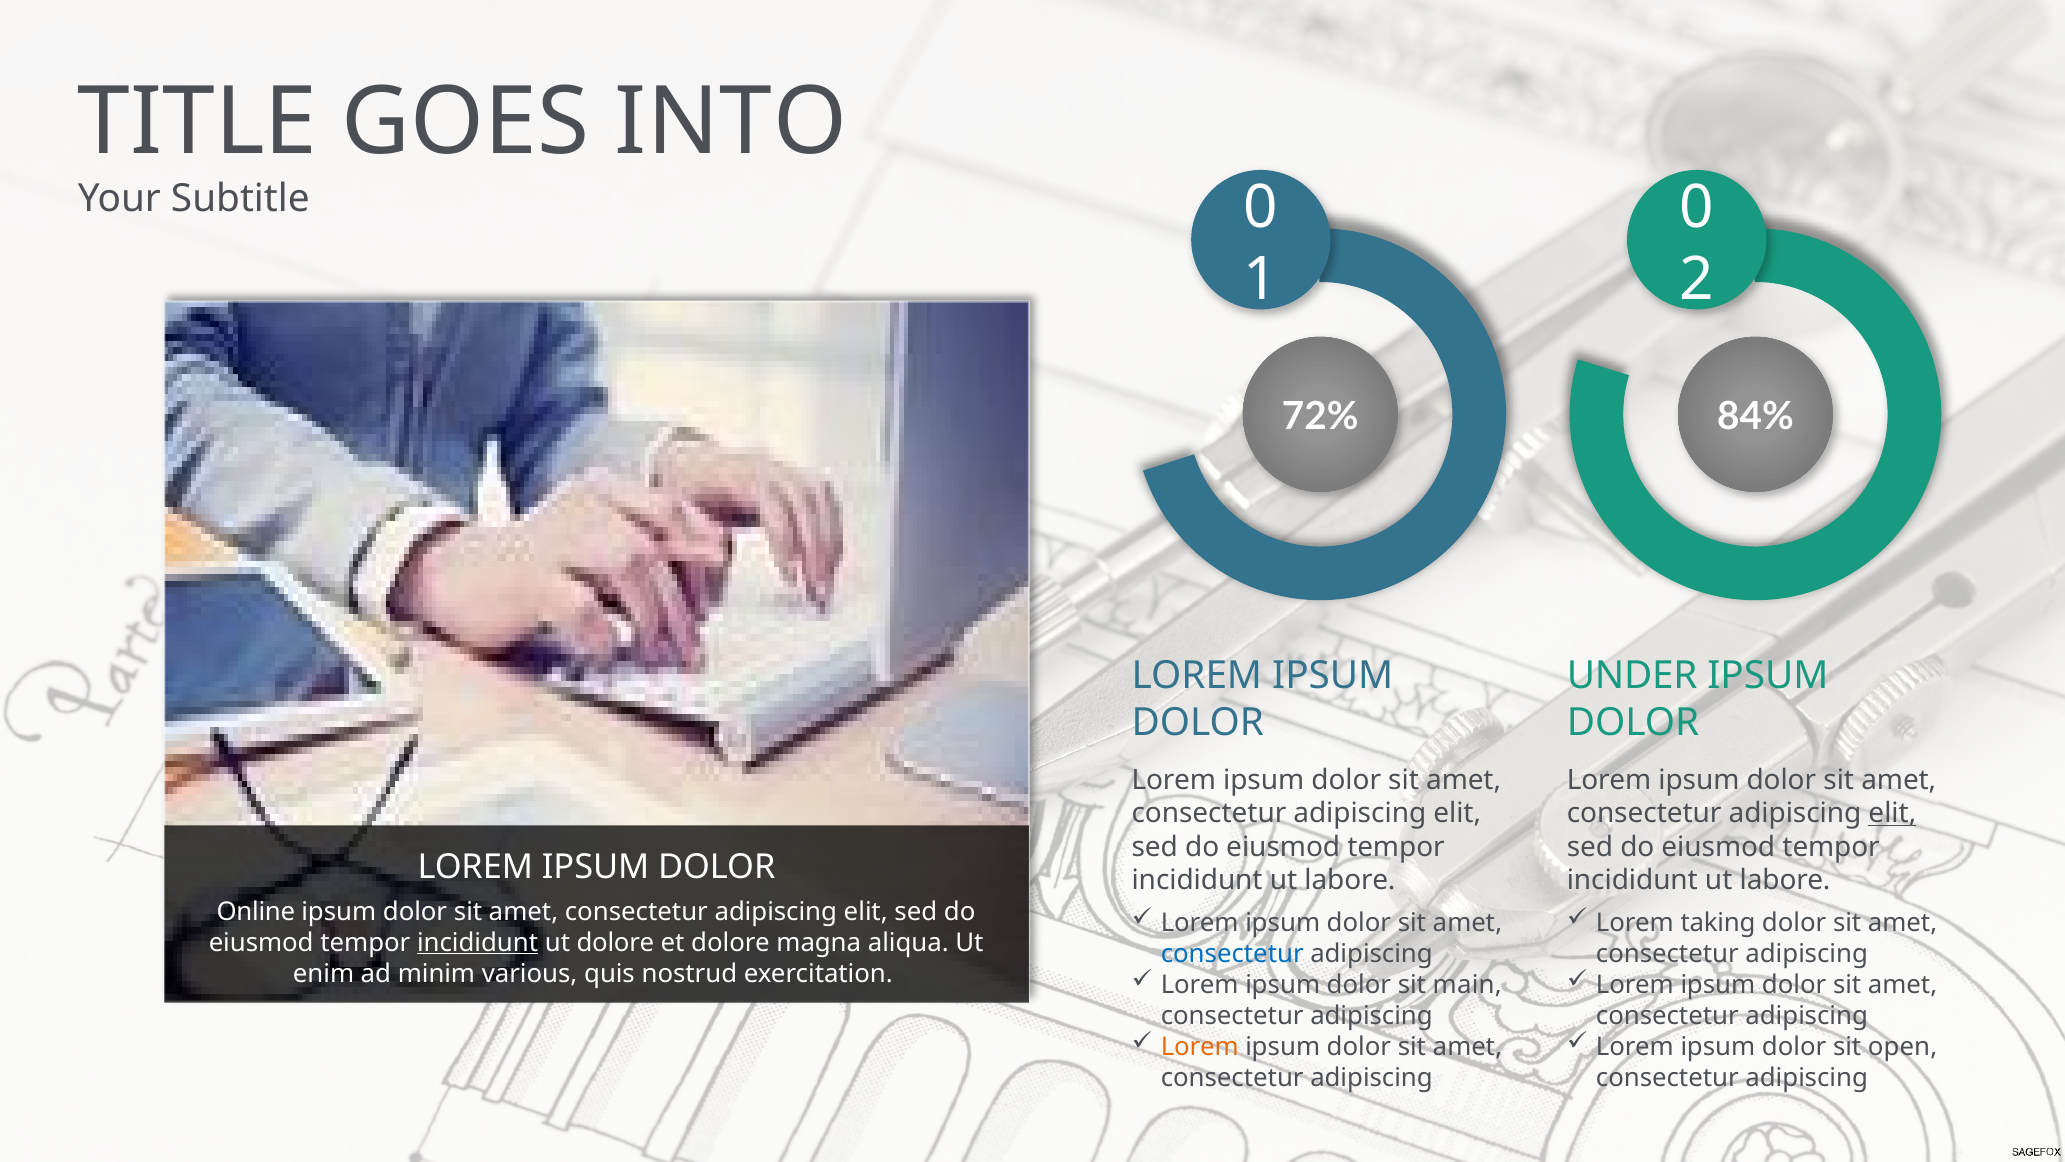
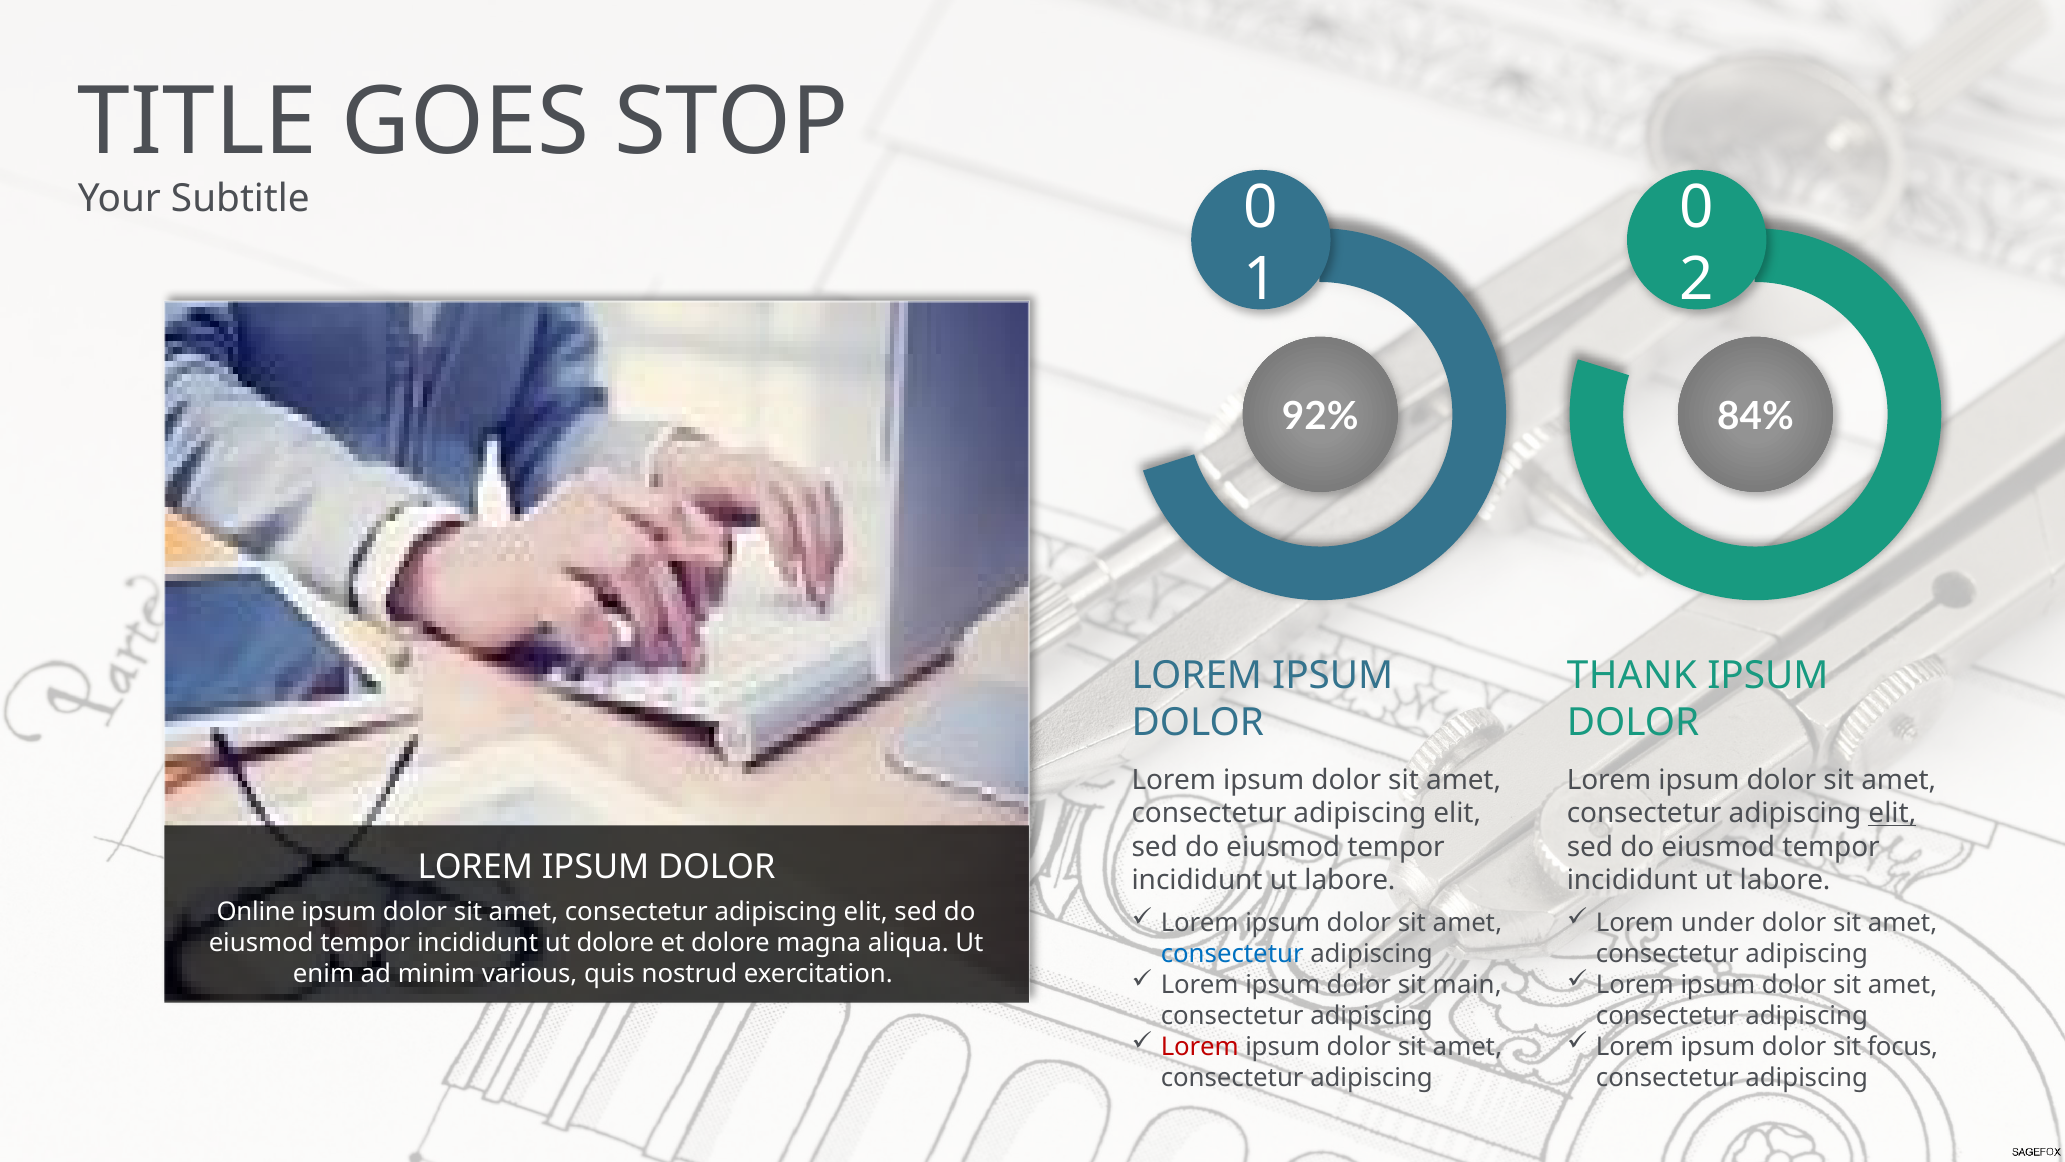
INTO: INTO -> STOP
72%: 72% -> 92%
UNDER: UNDER -> THANK
taking: taking -> under
incididunt at (478, 942) underline: present -> none
Lorem at (1200, 1047) colour: orange -> red
open: open -> focus
